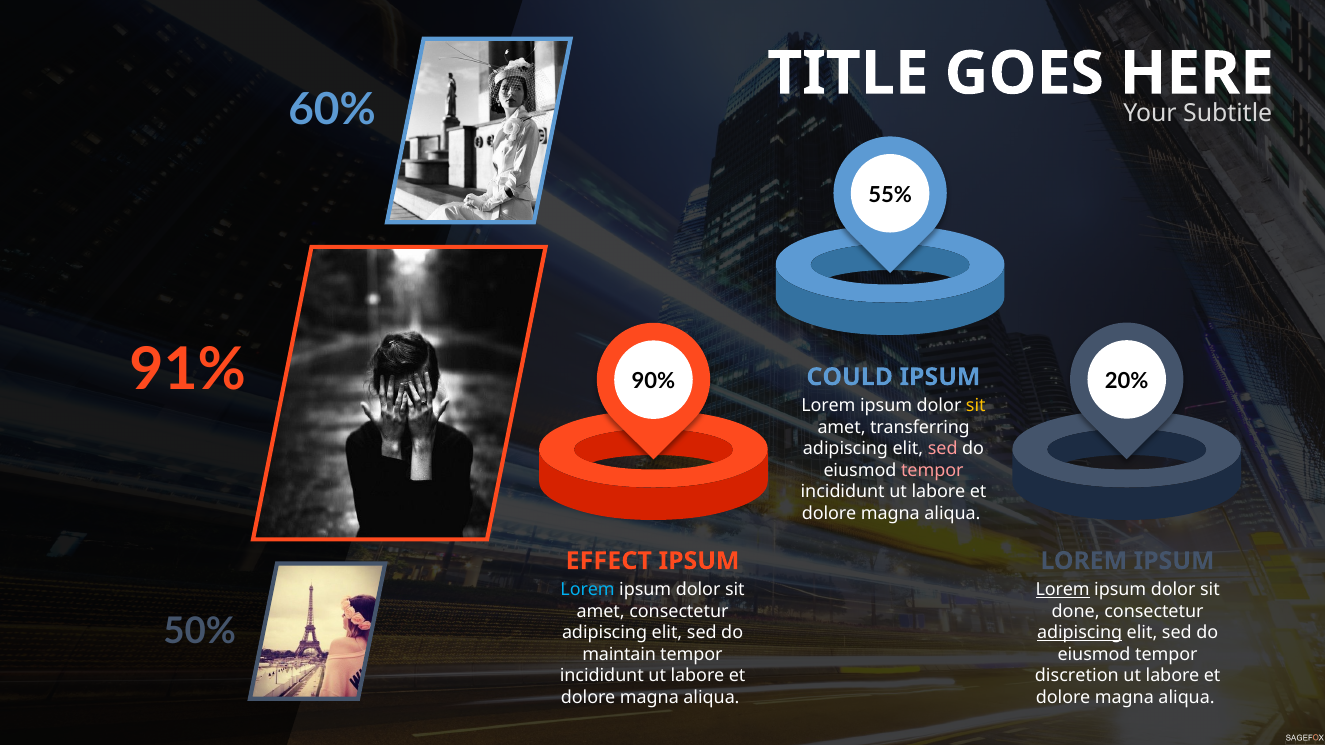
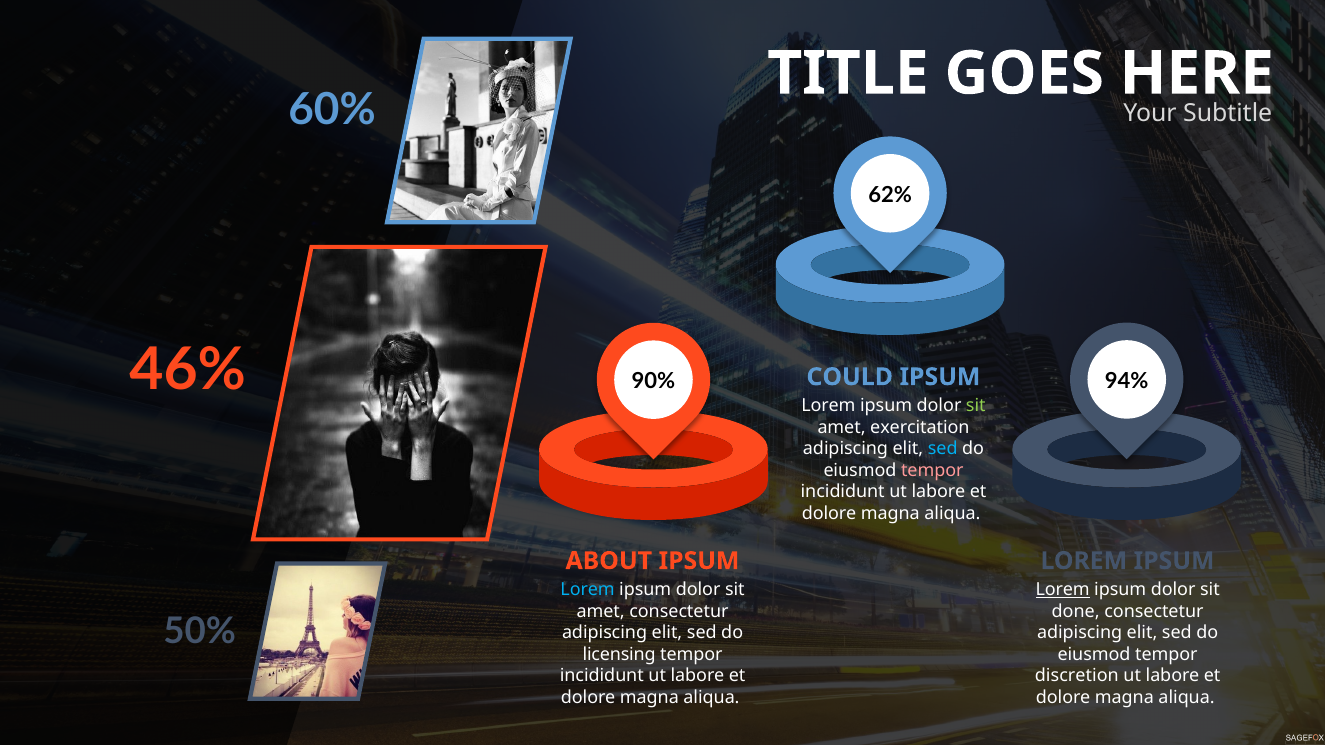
55%: 55% -> 62%
91%: 91% -> 46%
20%: 20% -> 94%
sit at (976, 406) colour: yellow -> light green
transferring: transferring -> exercitation
sed at (943, 449) colour: pink -> light blue
EFFECT: EFFECT -> ABOUT
adipiscing at (1080, 633) underline: present -> none
maintain: maintain -> licensing
